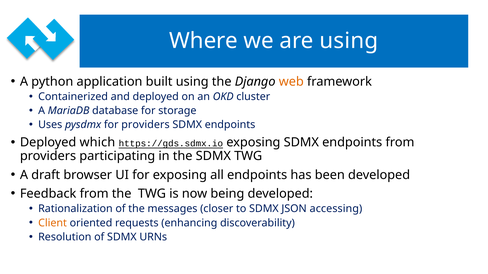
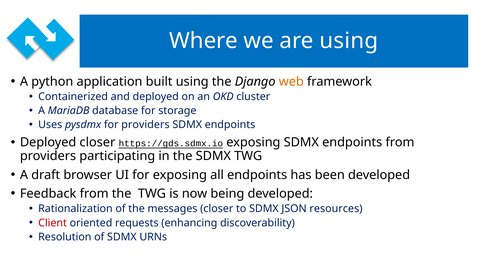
Deployed which: which -> closer
accessing: accessing -> resources
Client colour: orange -> red
